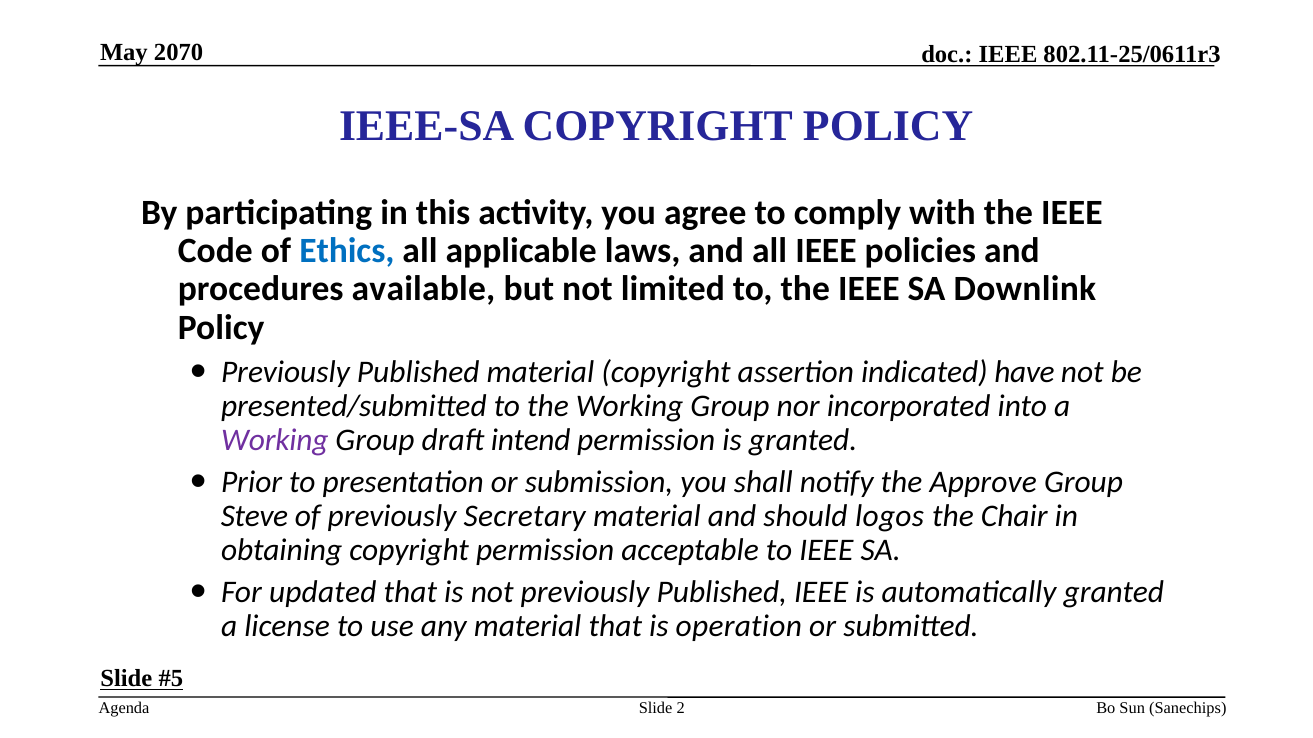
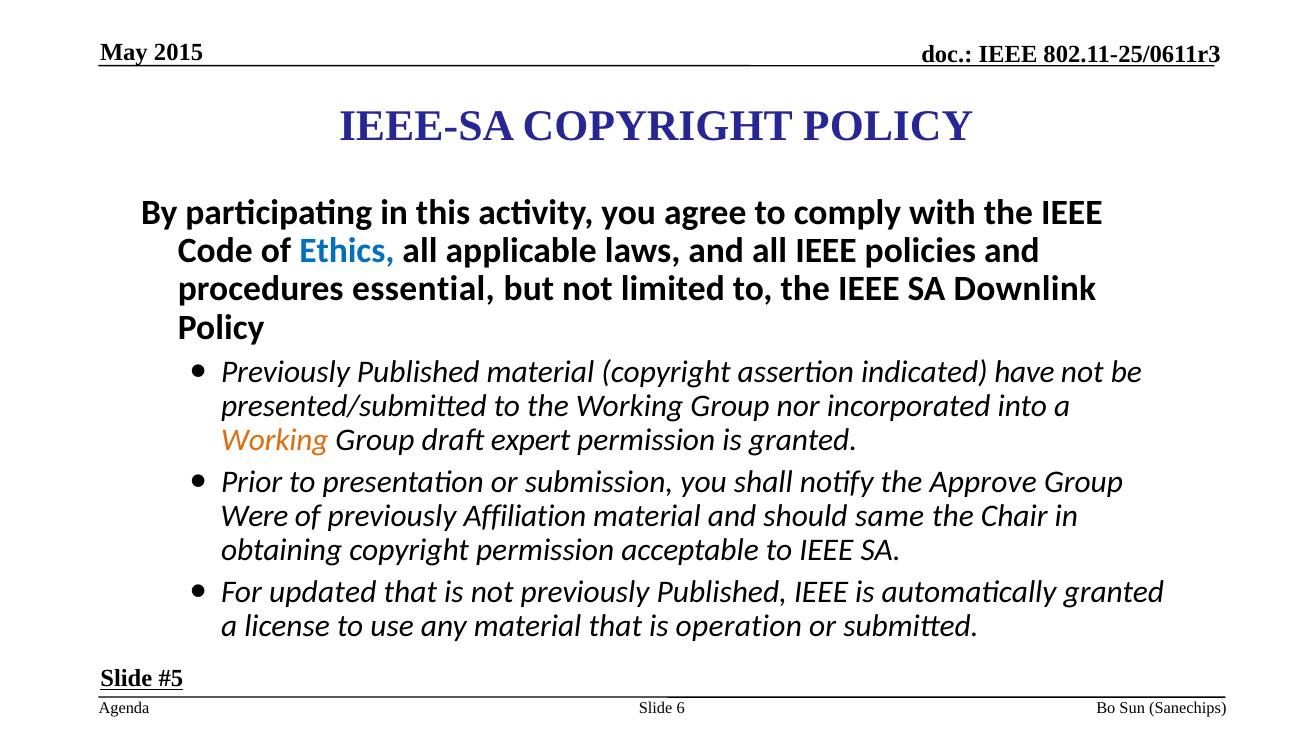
2070: 2070 -> 2015
available: available -> essential
Working at (275, 440) colour: purple -> orange
intend: intend -> expert
Steve: Steve -> Were
Secretary: Secretary -> Affiliation
logos: logos -> same
2: 2 -> 6
